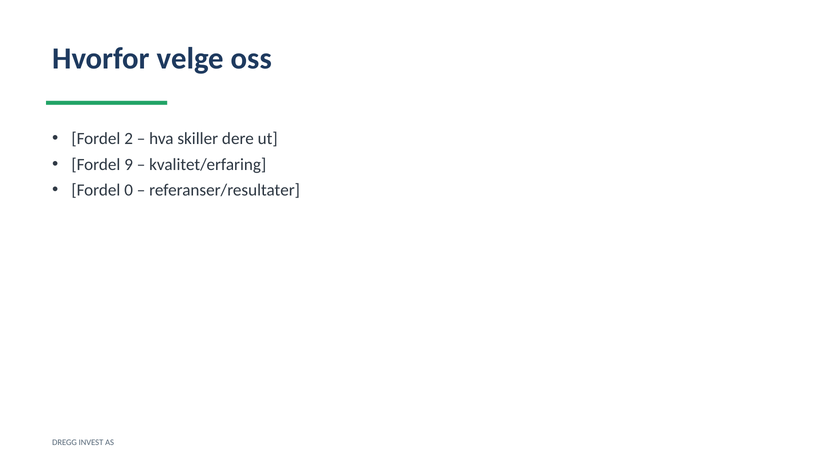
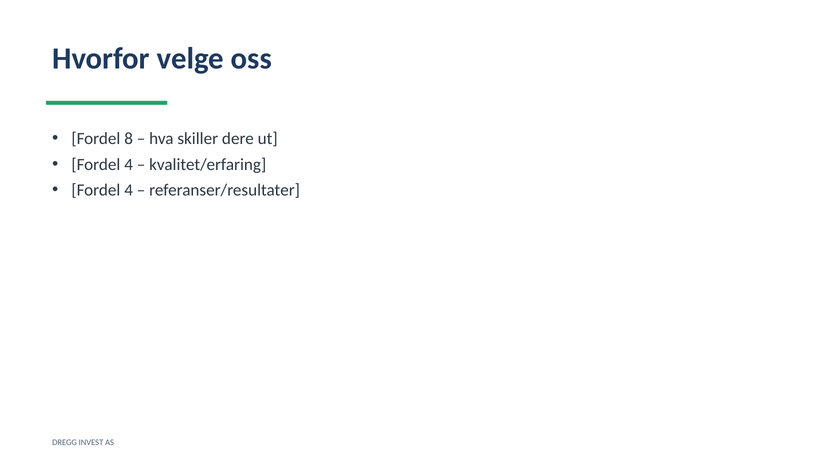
2: 2 -> 8
9 at (129, 165): 9 -> 4
0 at (129, 190): 0 -> 4
